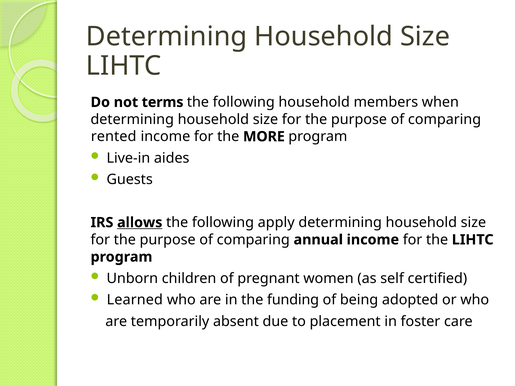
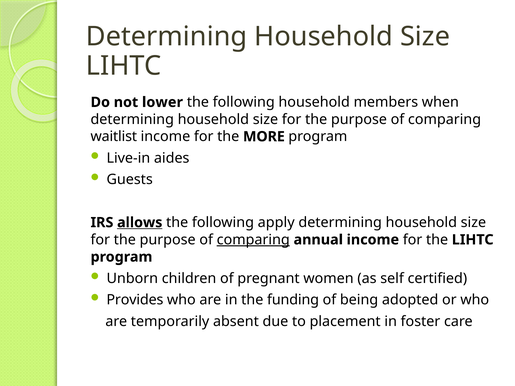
terms: terms -> lower
rented: rented -> waitlist
comparing at (253, 240) underline: none -> present
Learned: Learned -> Provides
